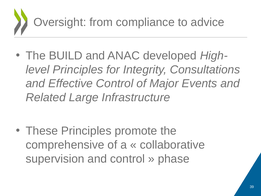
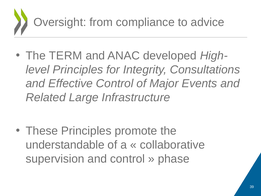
BUILD: BUILD -> TERM
comprehensive: comprehensive -> understandable
